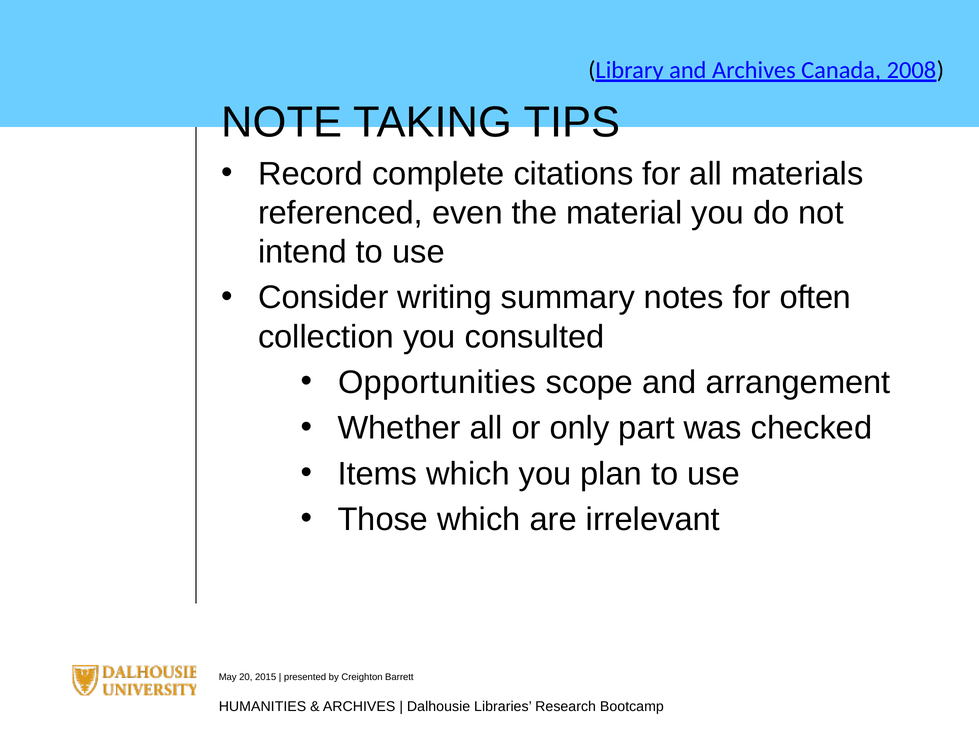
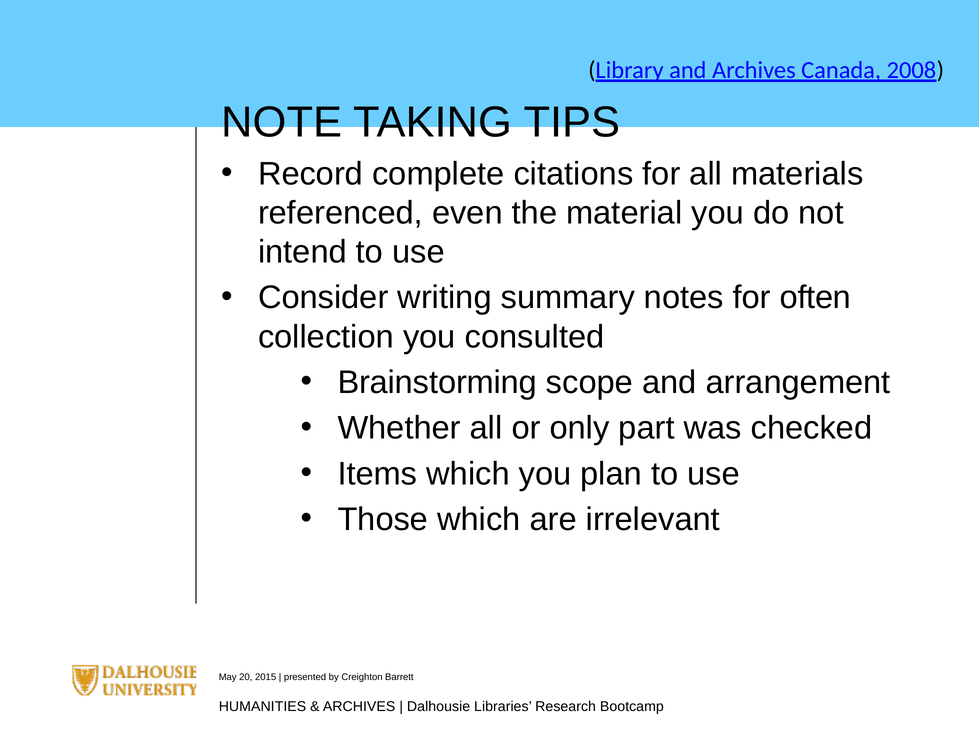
Opportunities: Opportunities -> Brainstorming
